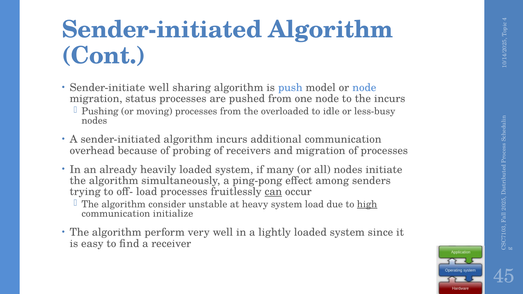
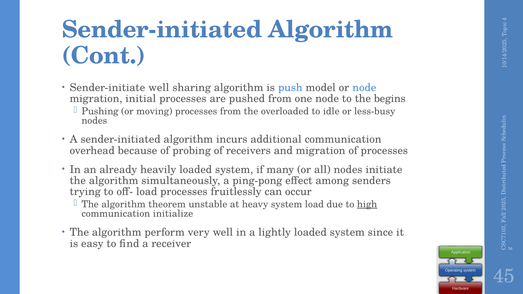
status: status -> initial
the incurs: incurs -> begins
can underline: present -> none
consider: consider -> theorem
